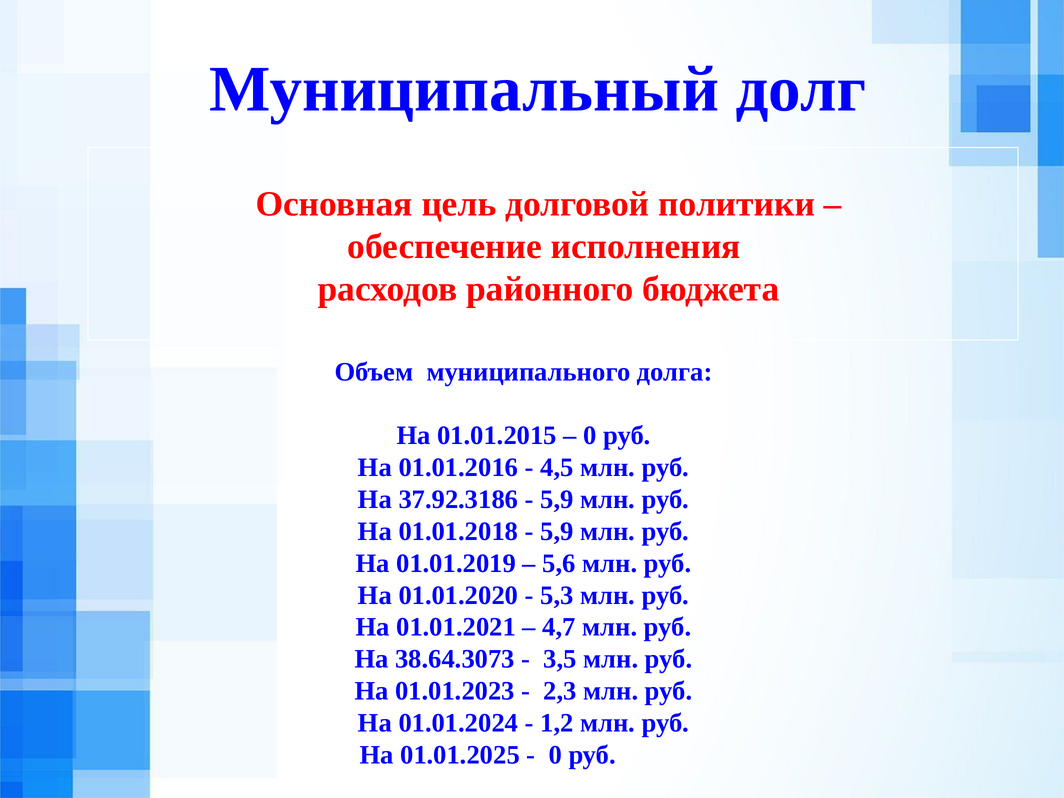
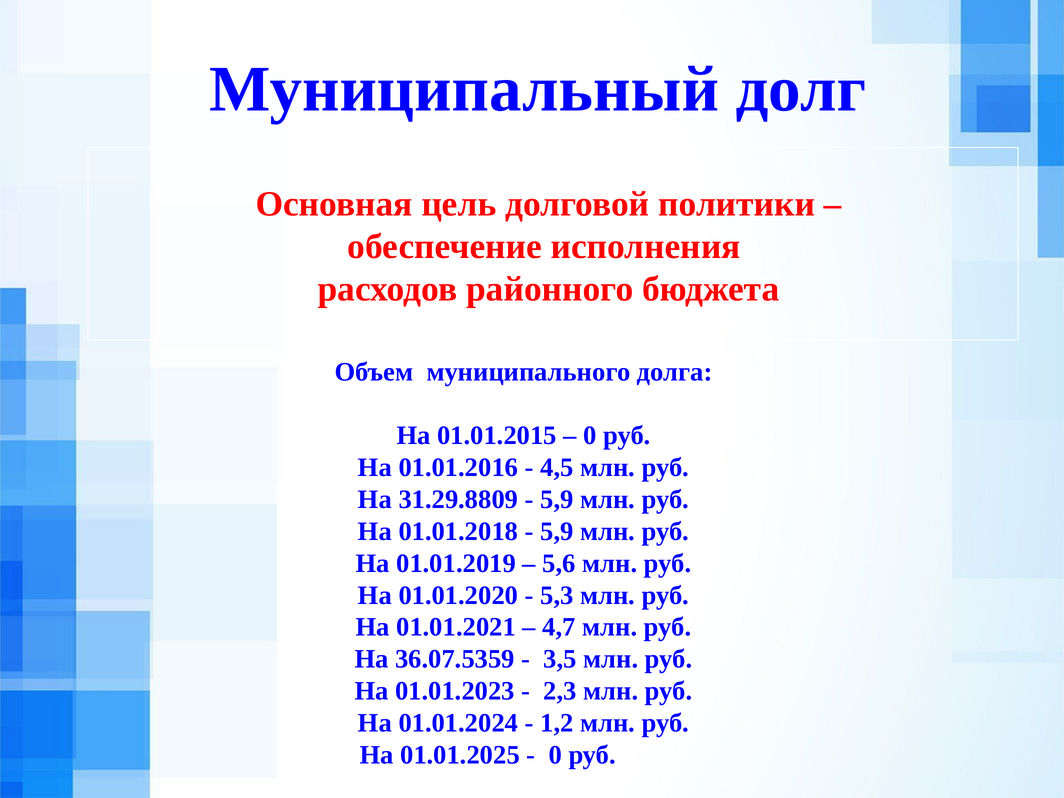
37.92.3186: 37.92.3186 -> 31.29.8809
38.64.3073: 38.64.3073 -> 36.07.5359
